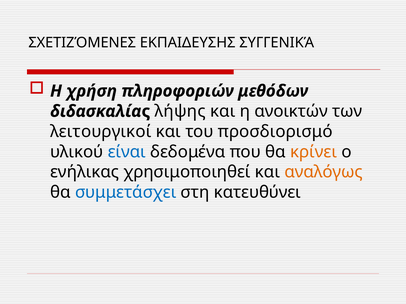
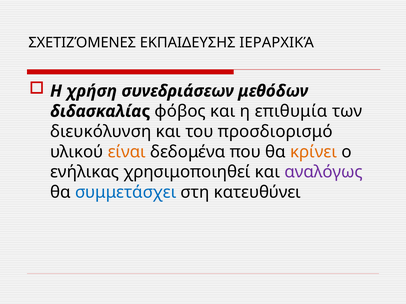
ΣΥΓΓΕΝΙΚΆ: ΣΥΓΓΕΝΙΚΆ -> ΙΕΡΑΡΧΙΚΆ
πληροφοριών: πληροφοριών -> συνεδριάσεων
λήψης: λήψης -> φόβος
ανοικτών: ανοικτών -> επιθυμία
λειτουργικοί: λειτουργικοί -> διευκόλυνση
είναι colour: blue -> orange
αναλόγως colour: orange -> purple
